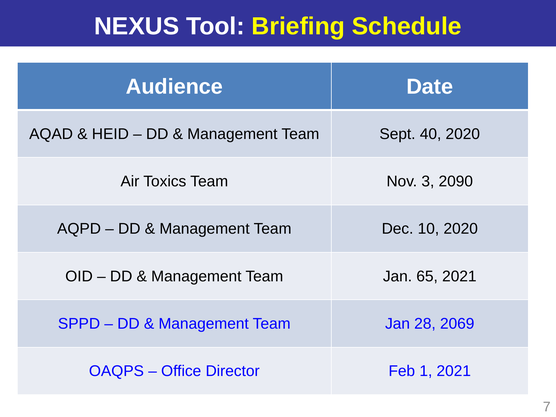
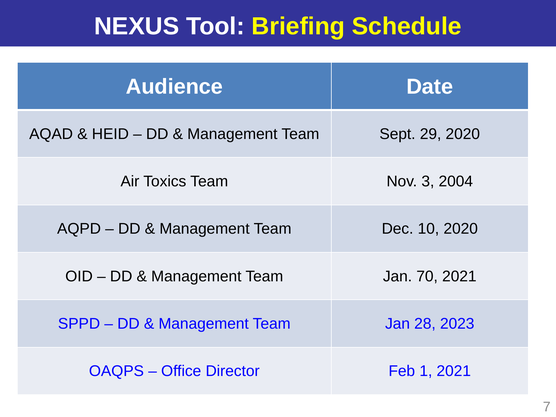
40: 40 -> 29
2090: 2090 -> 2004
65: 65 -> 70
2069: 2069 -> 2023
